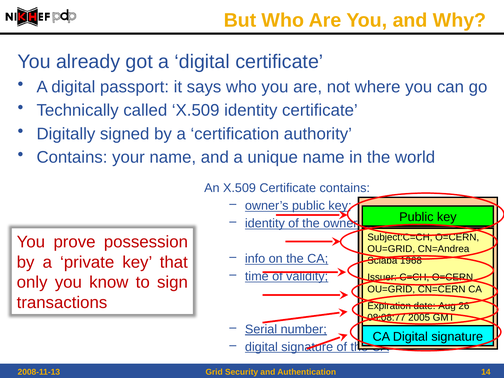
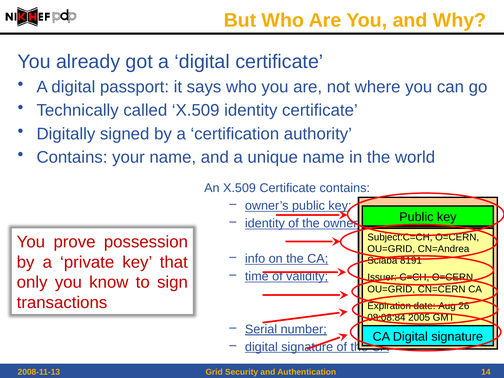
1968: 1968 -> 8191
08:08:77: 08:08:77 -> 08:08:84
